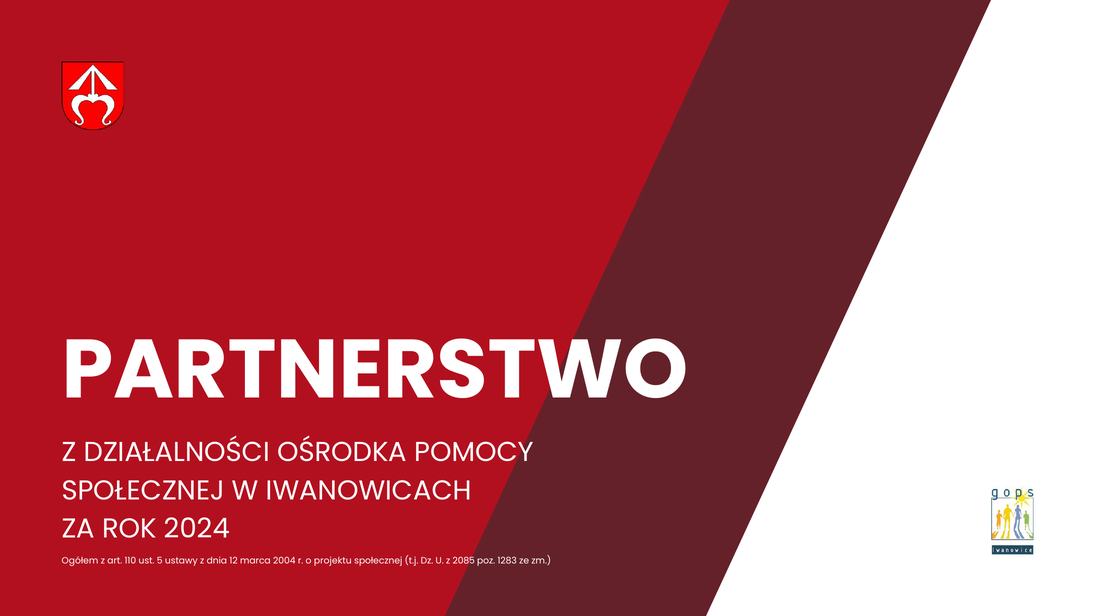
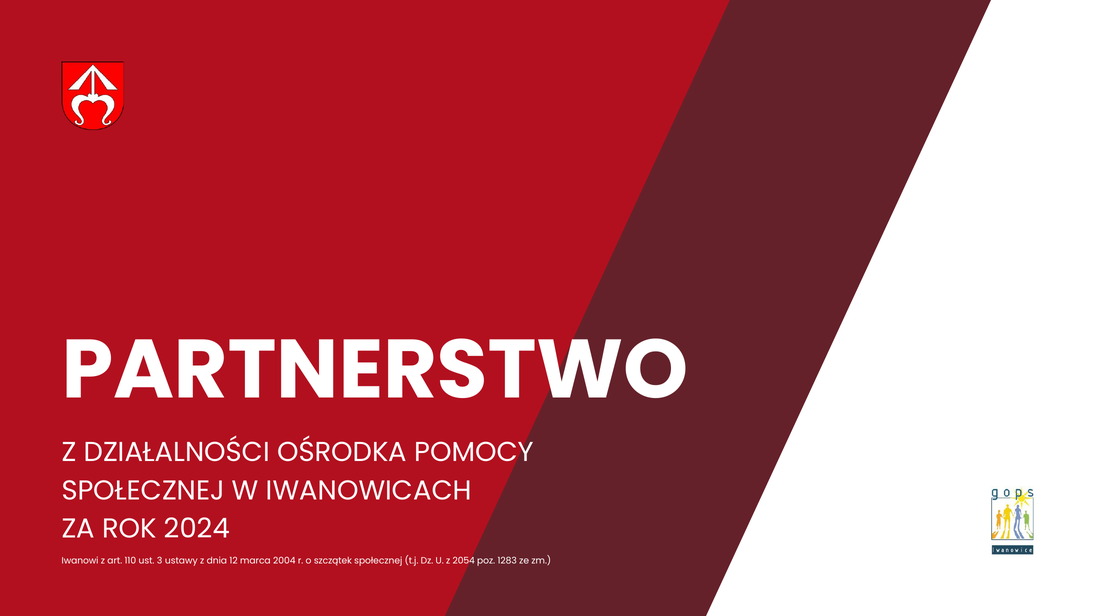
Ogółem: Ogółem -> Iwanowi
5: 5 -> 3
projektu: projektu -> szczątek
2085: 2085 -> 2054
